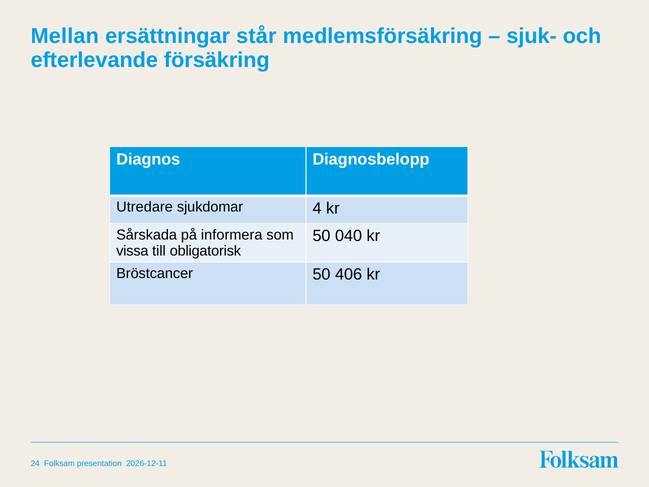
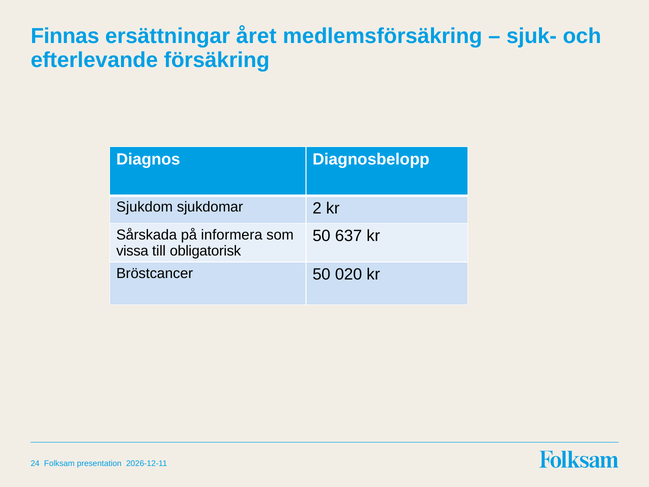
Mellan: Mellan -> Finnas
står: står -> året
Utredare: Utredare -> Sjukdom
4: 4 -> 2
040: 040 -> 637
406: 406 -> 020
